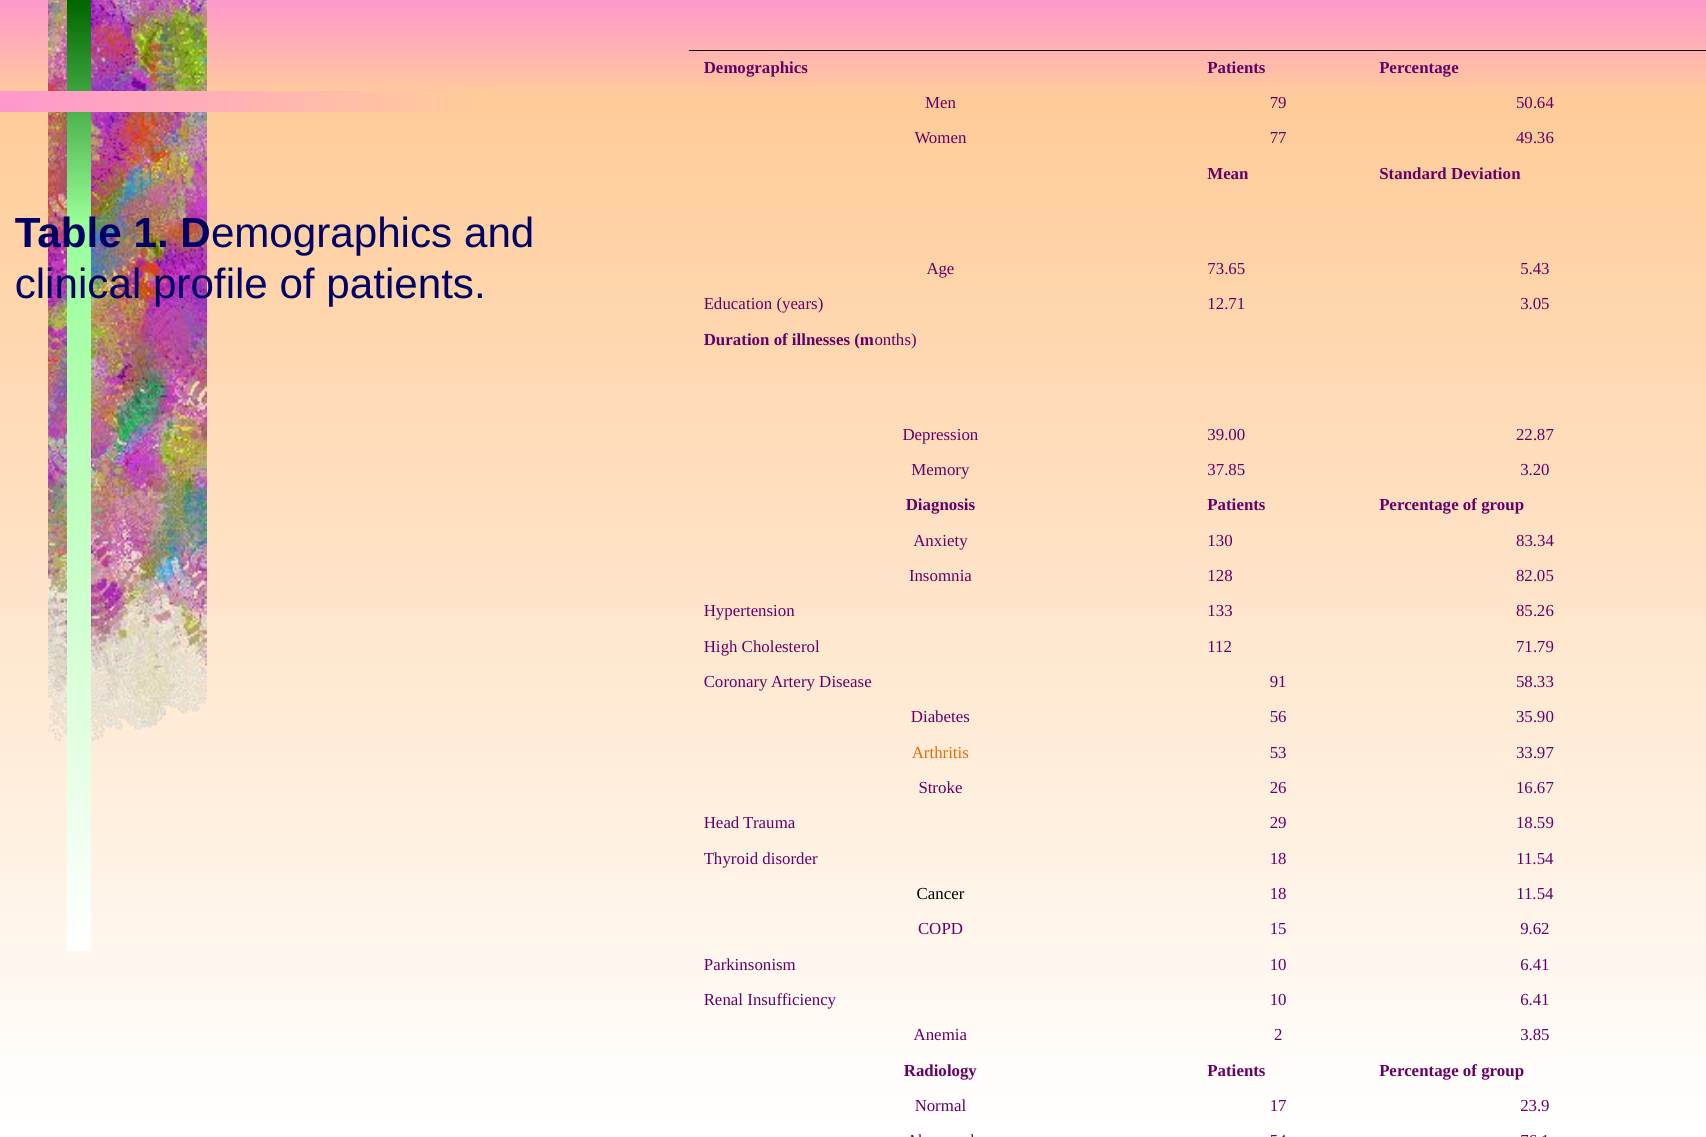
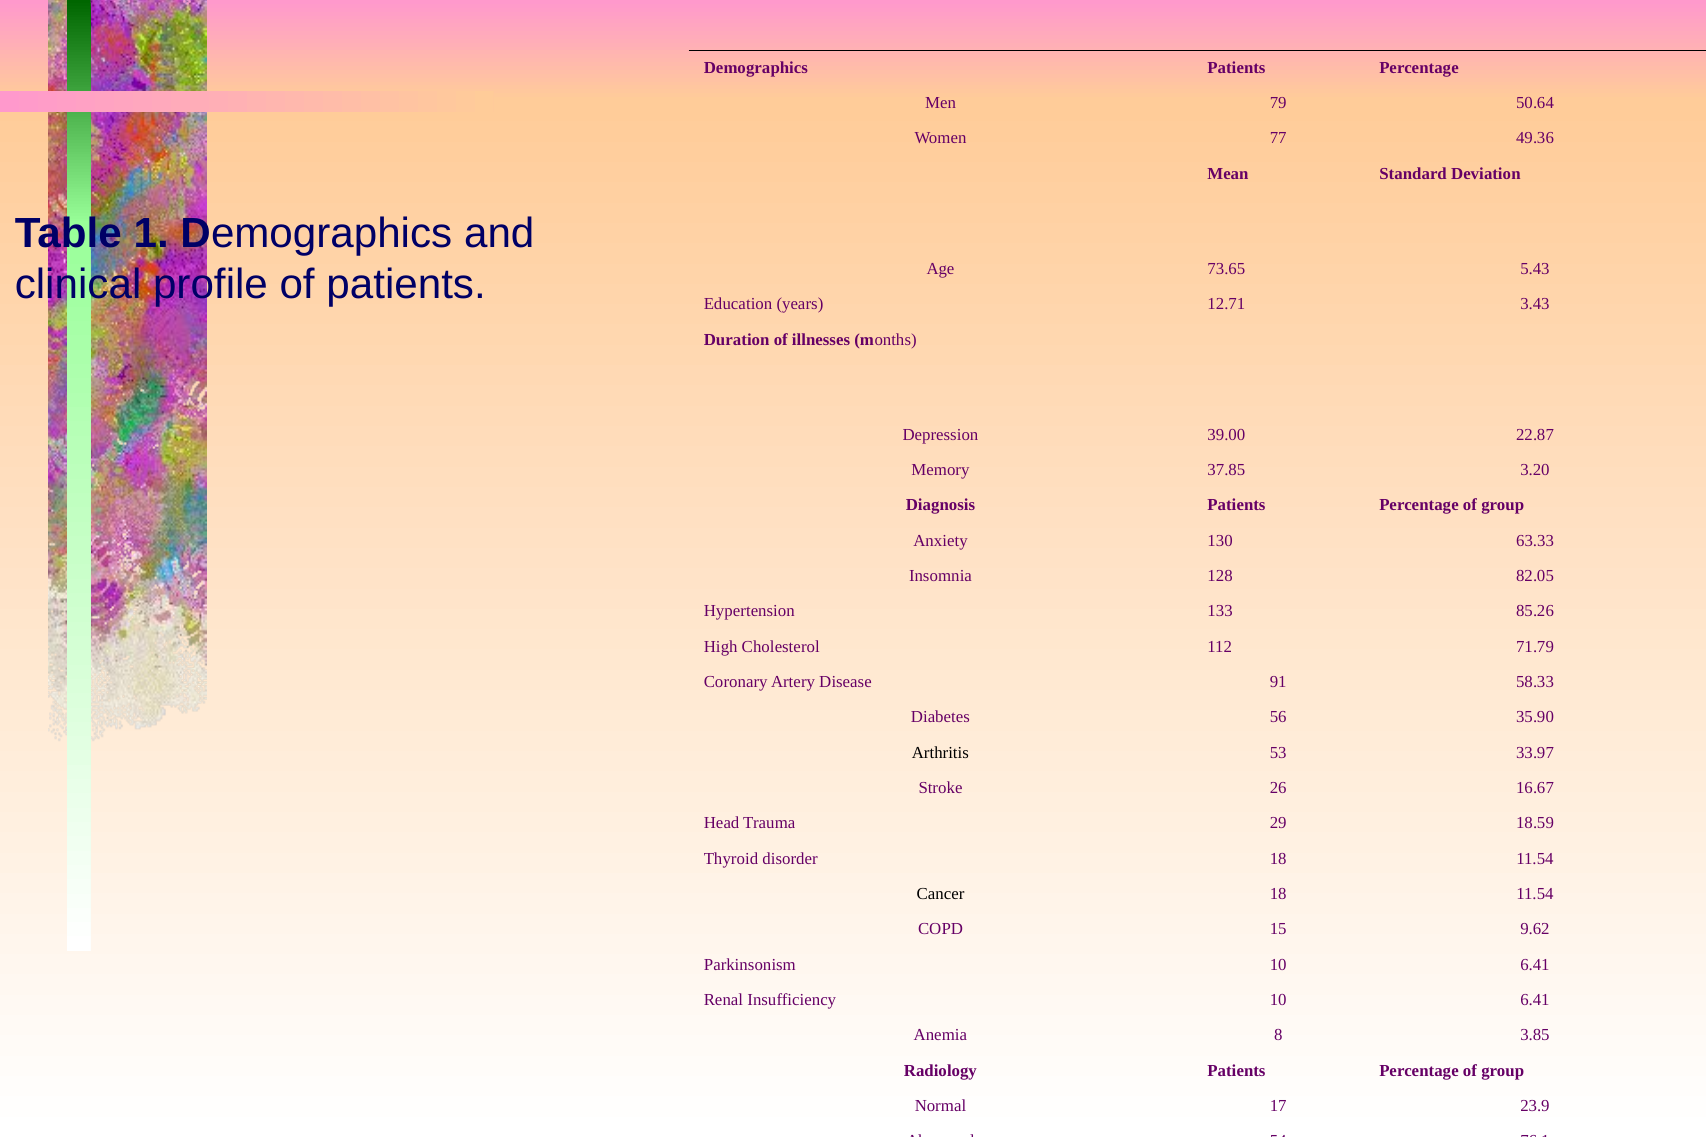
3.05: 3.05 -> 3.43
83.34: 83.34 -> 63.33
Arthritis colour: orange -> black
2: 2 -> 8
